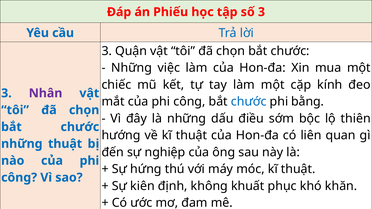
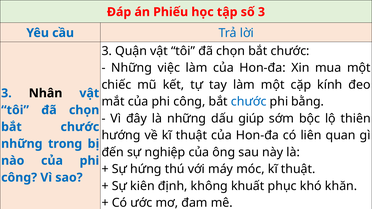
Nhân colour: purple -> black
điều: điều -> giúp
những thuật: thuật -> trong
